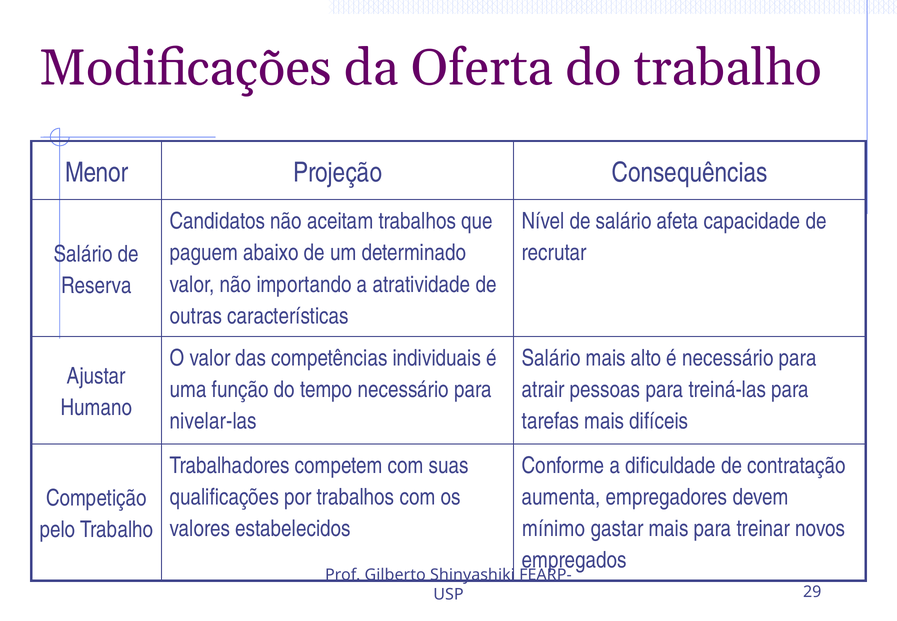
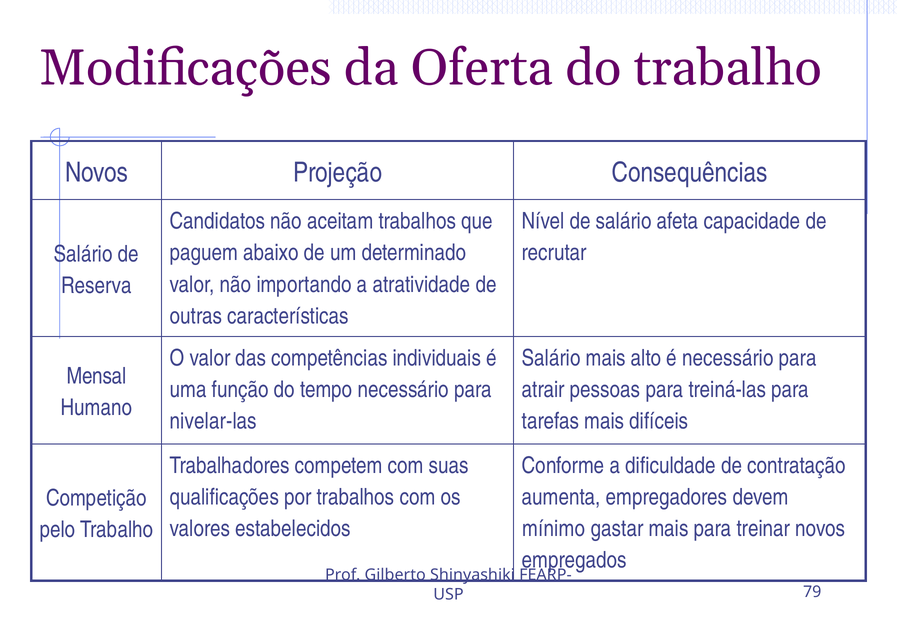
Menor at (97, 172): Menor -> Novos
Ajustar: Ajustar -> Mensal
29: 29 -> 79
